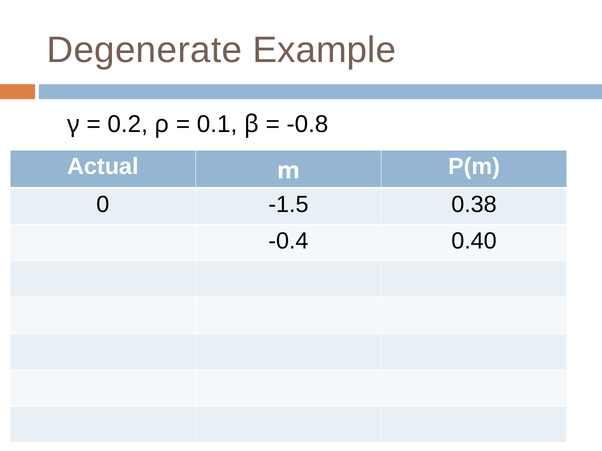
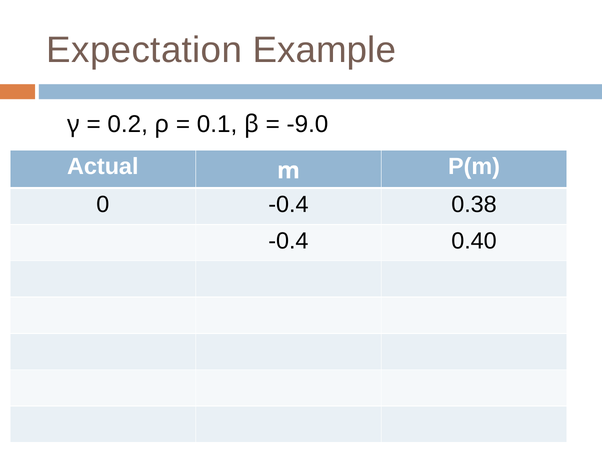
Degenerate: Degenerate -> Expectation
-0.8: -0.8 -> -9.0
0 -1.5: -1.5 -> -0.4
